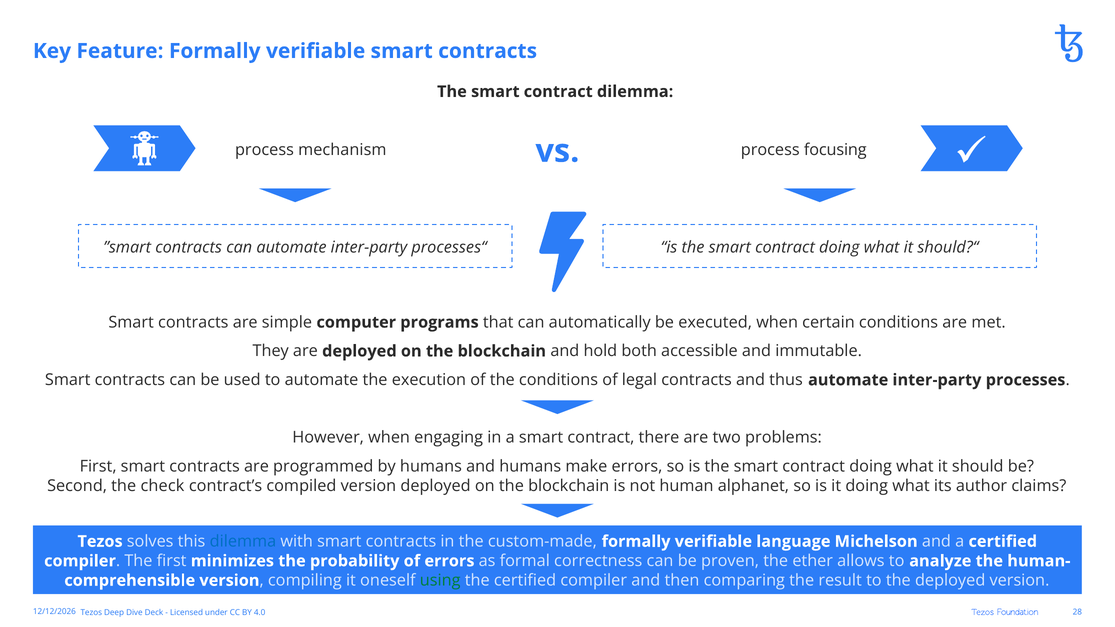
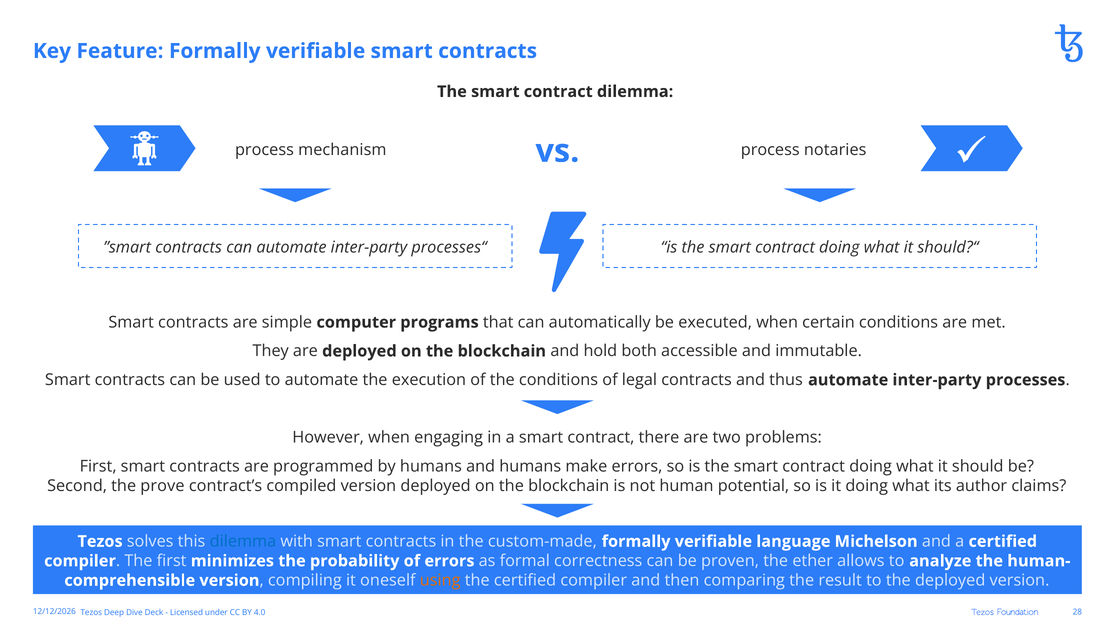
focusing: focusing -> notaries
check: check -> prove
alphanet: alphanet -> potential
using colour: green -> orange
